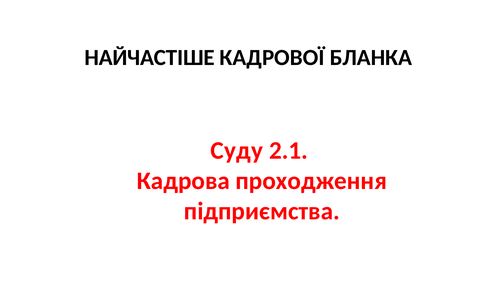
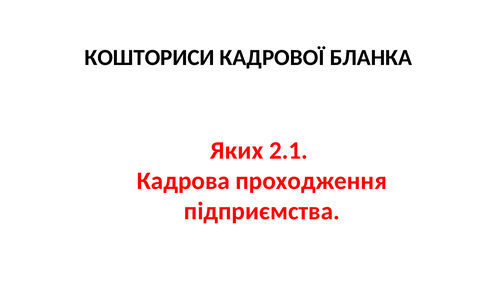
НАЙЧАСТІШЕ: НАЙЧАСТІШЕ -> КОШТОРИСИ
Суду: Суду -> Яких
